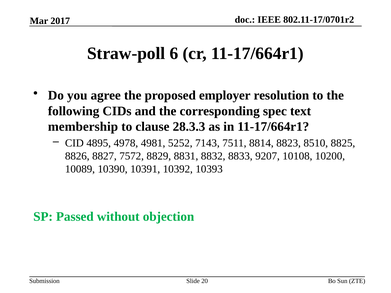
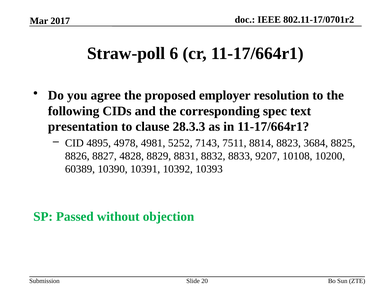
membership: membership -> presentation
8510: 8510 -> 3684
7572: 7572 -> 4828
10089: 10089 -> 60389
